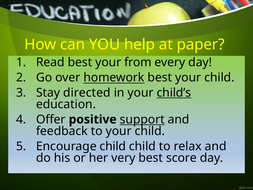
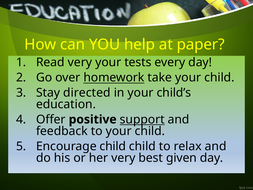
Read best: best -> very
from: from -> tests
homework best: best -> take
child’s underline: present -> none
score: score -> given
